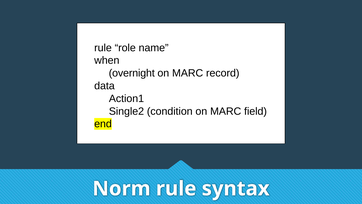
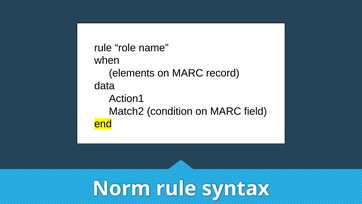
overnight: overnight -> elements
Single2: Single2 -> Match2
